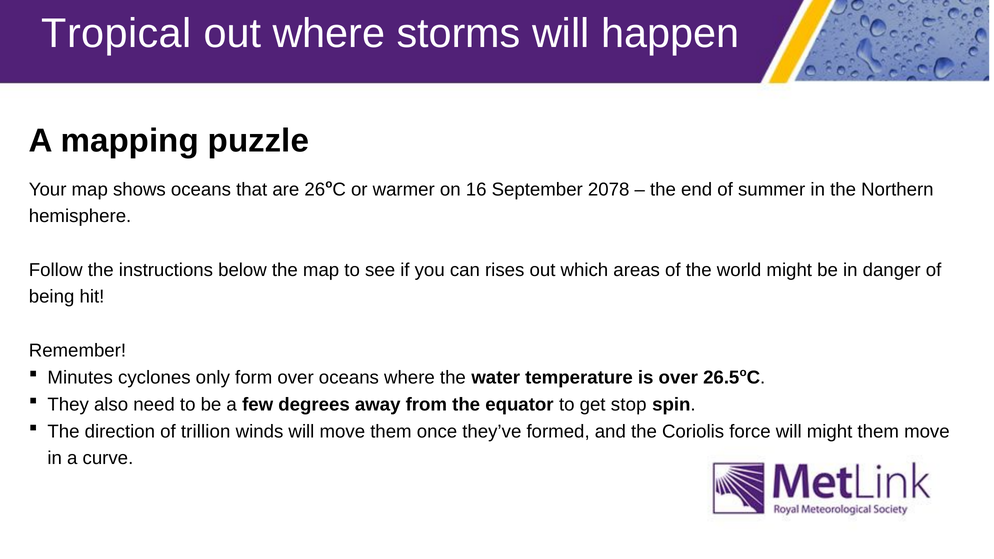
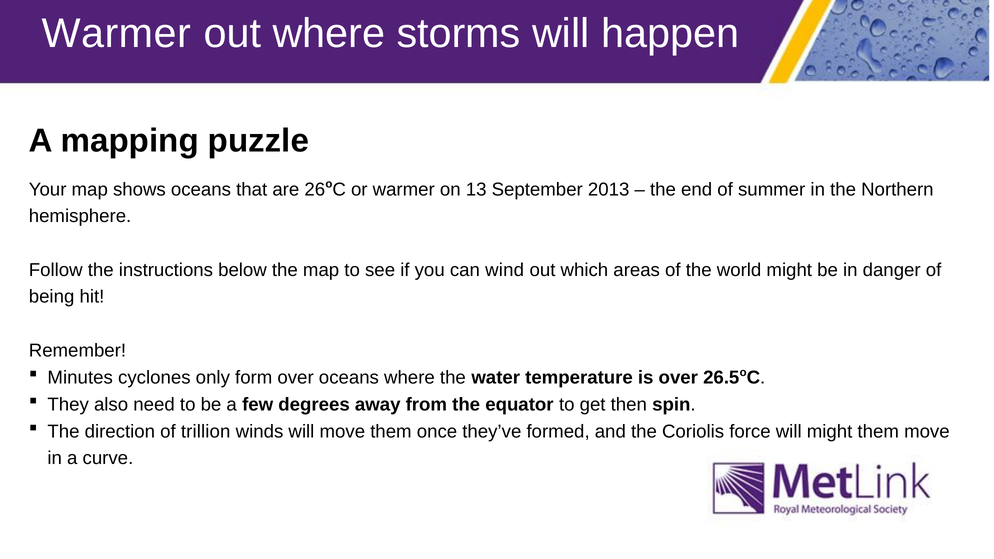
Tropical at (116, 33): Tropical -> Warmer
16: 16 -> 13
2078: 2078 -> 2013
rises: rises -> wind
stop: stop -> then
